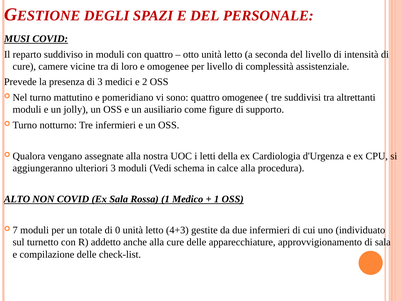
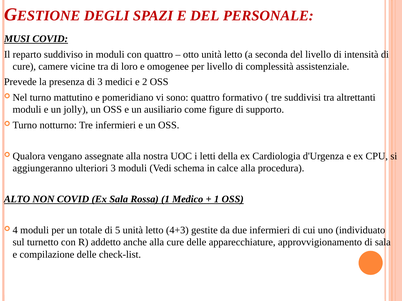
quattro omogenee: omogenee -> formativo
7: 7 -> 4
0: 0 -> 5
